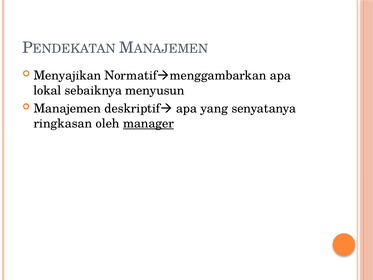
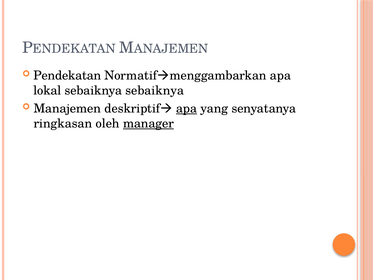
Menyajikan: Menyajikan -> Pendekatan
sebaiknya menyusun: menyusun -> sebaiknya
apa at (187, 108) underline: none -> present
